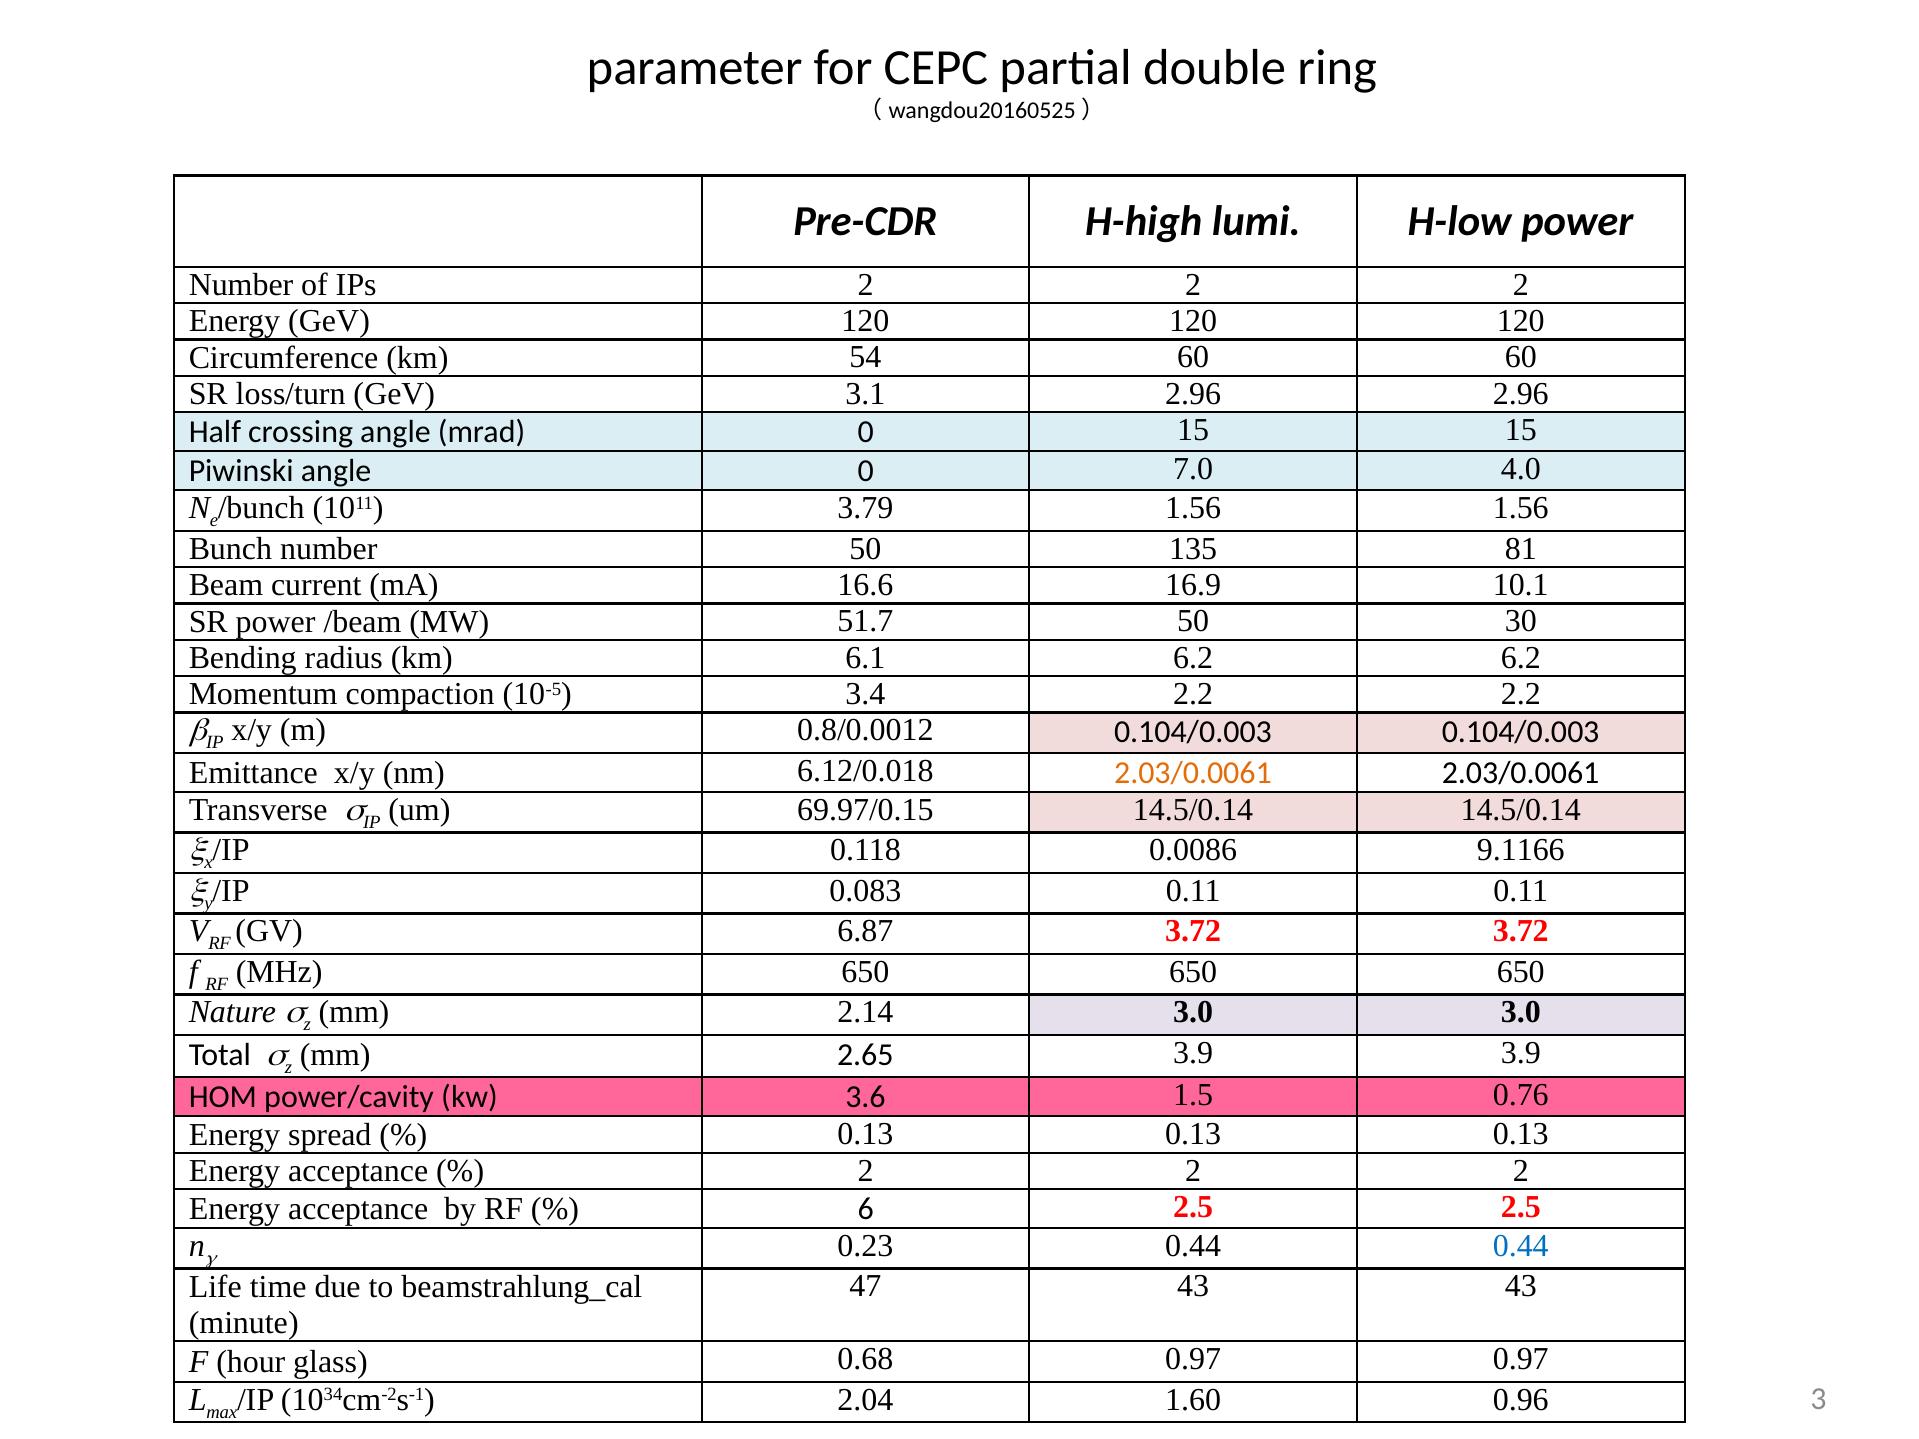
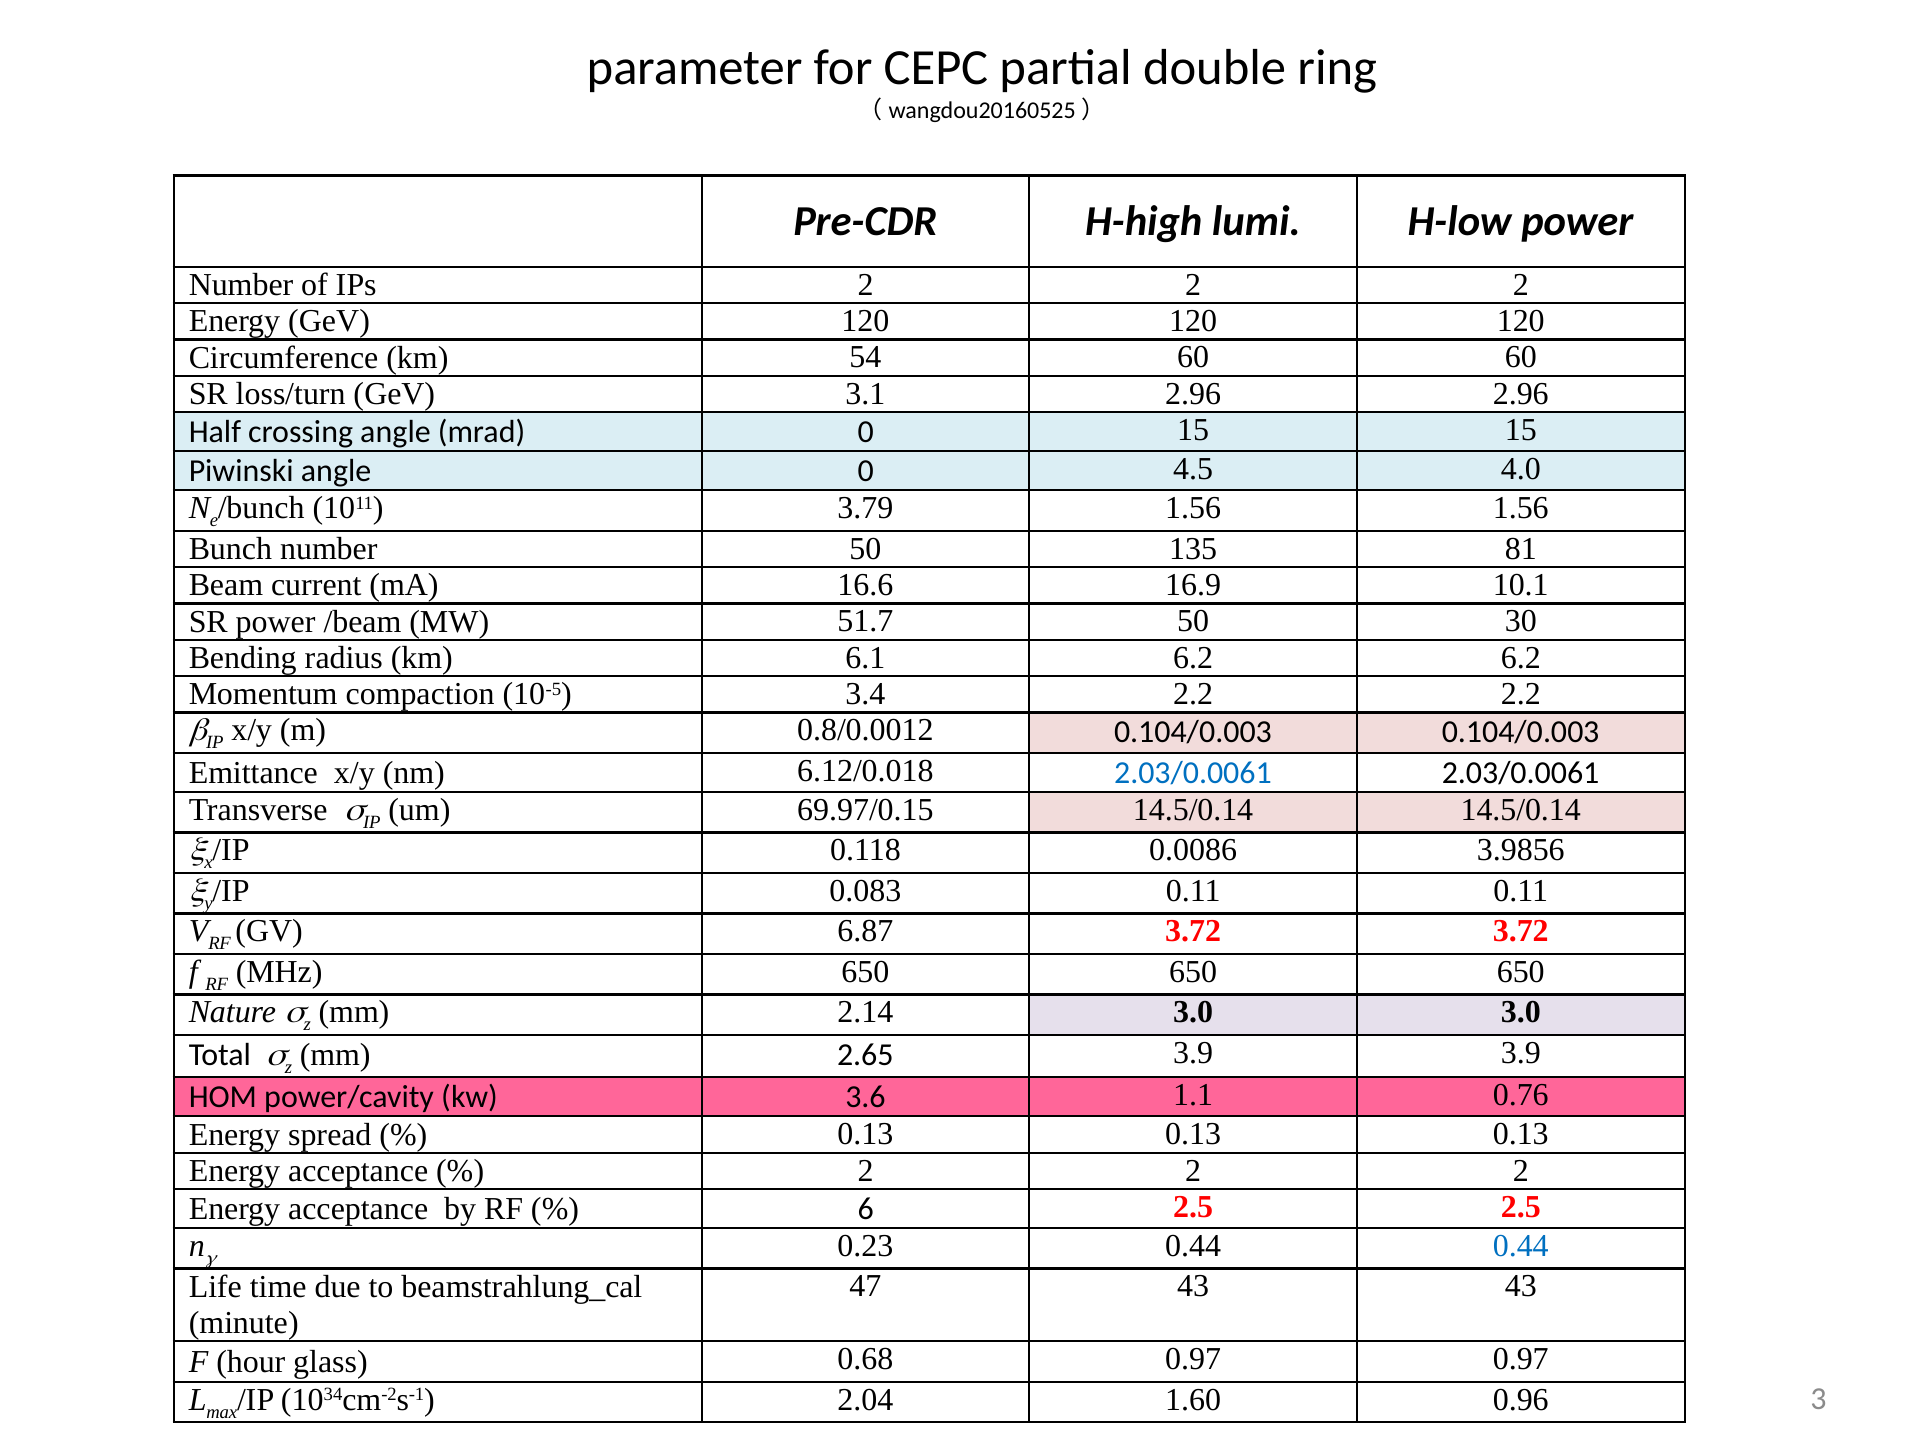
7.0: 7.0 -> 4.5
2.03/0.0061 at (1193, 773) colour: orange -> blue
9.1166: 9.1166 -> 3.9856
1.5: 1.5 -> 1.1
